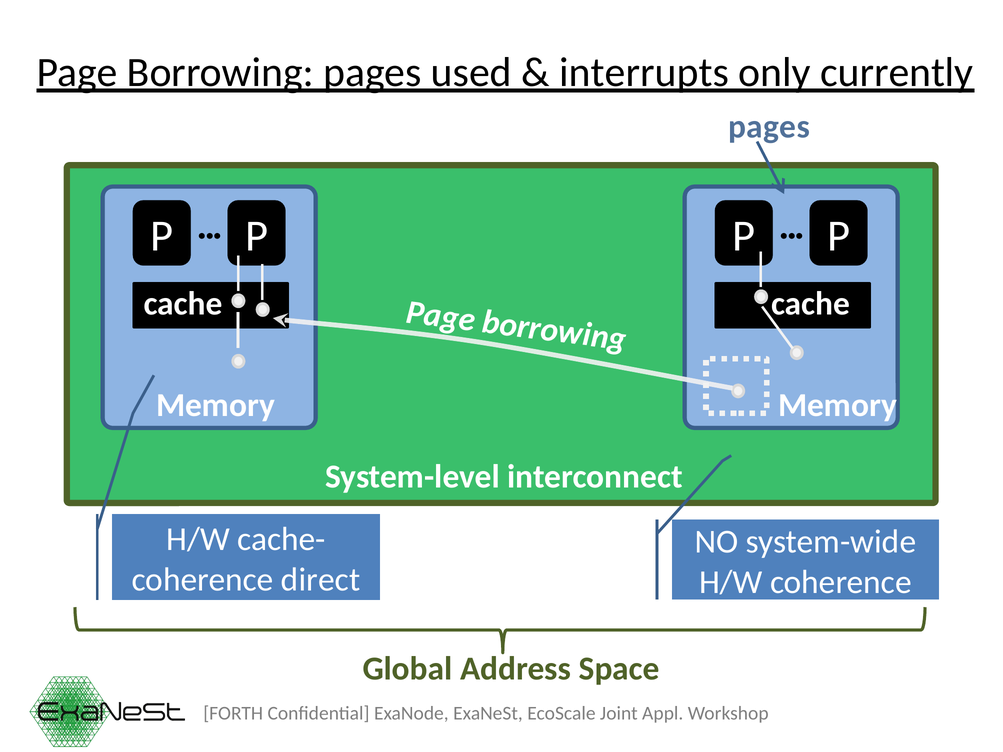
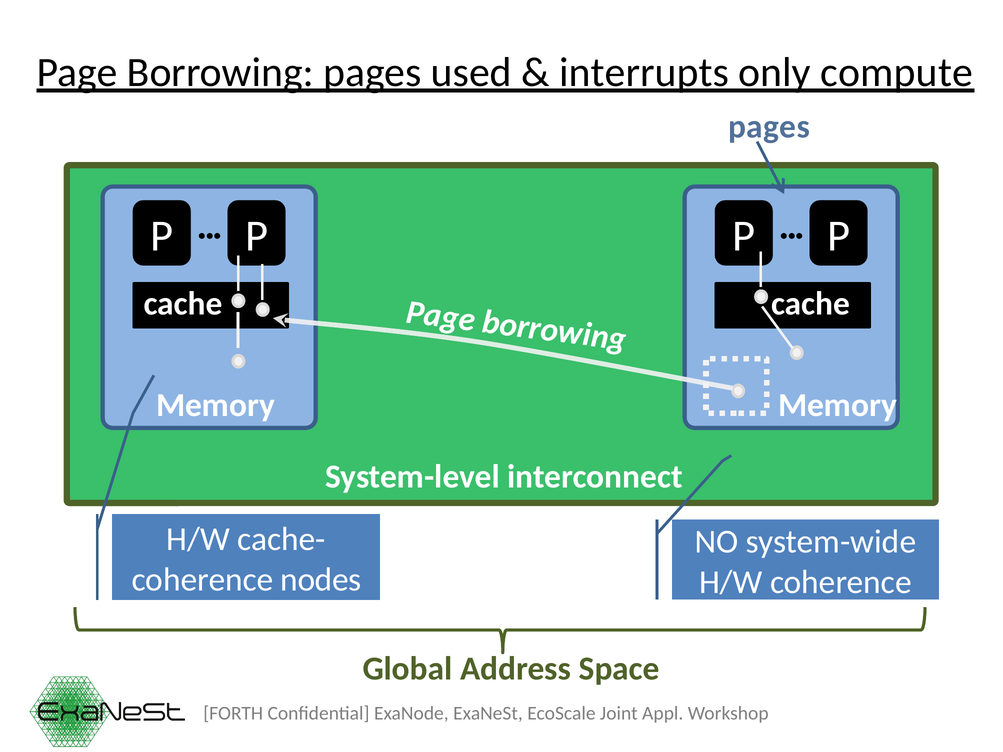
currently: currently -> compute
direct: direct -> nodes
